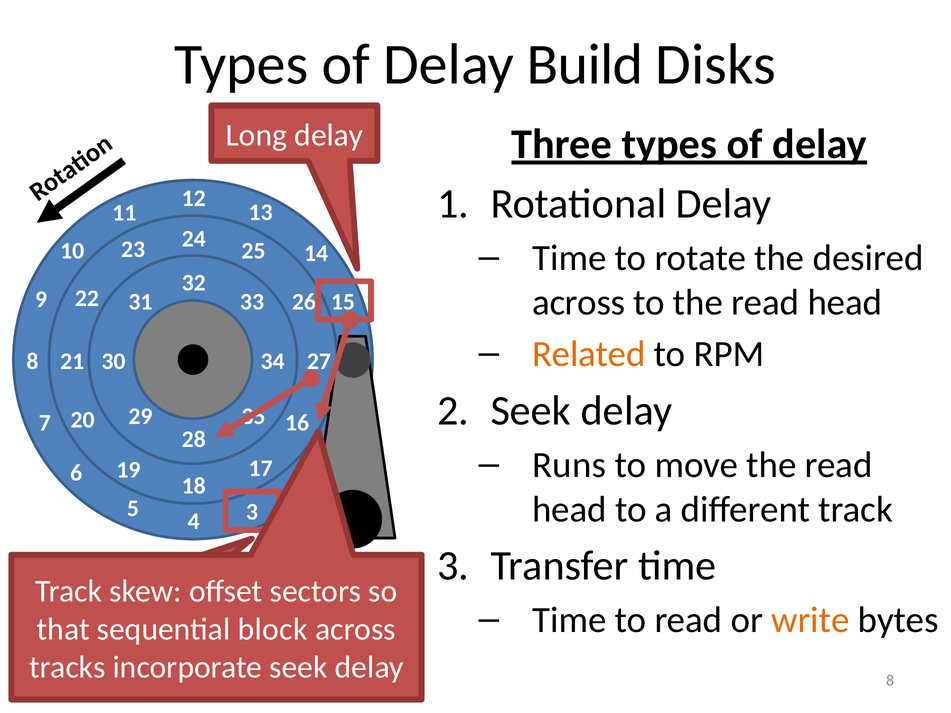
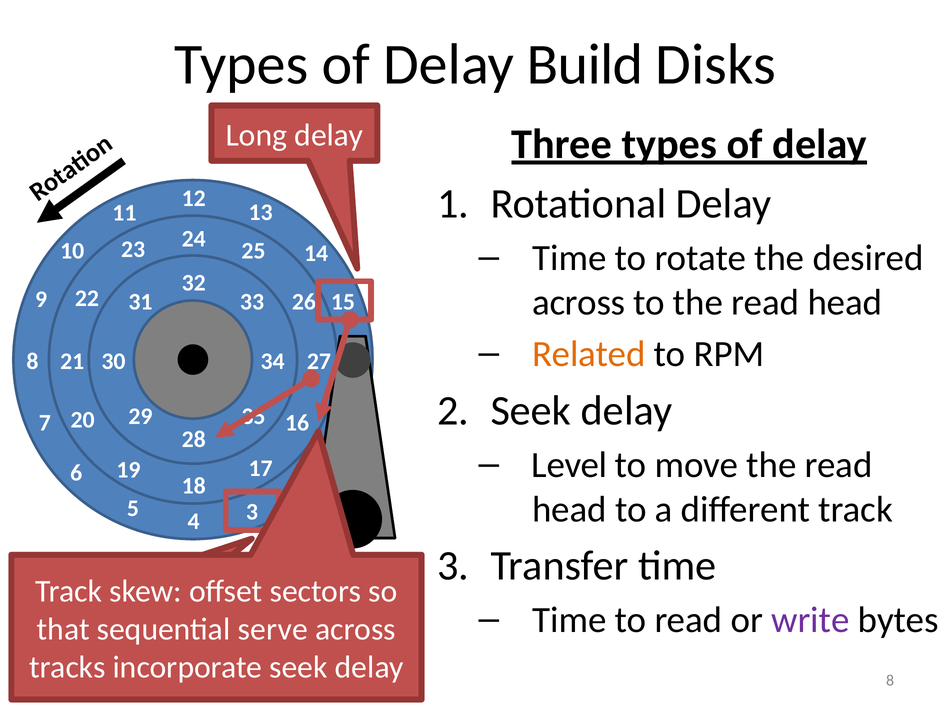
Runs: Runs -> Level
write colour: orange -> purple
block: block -> serve
